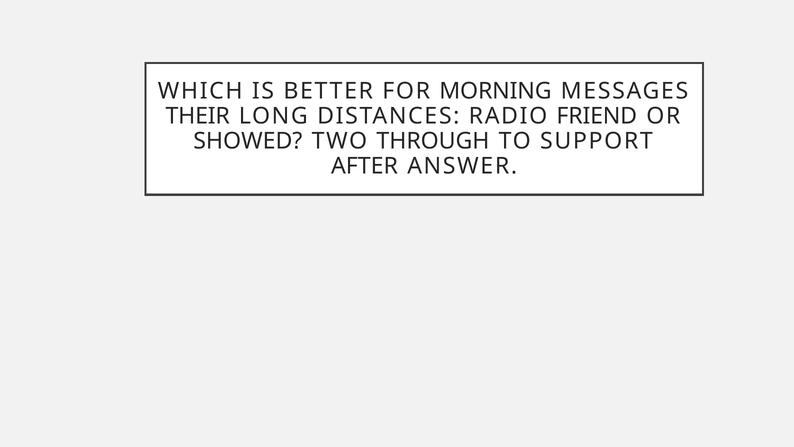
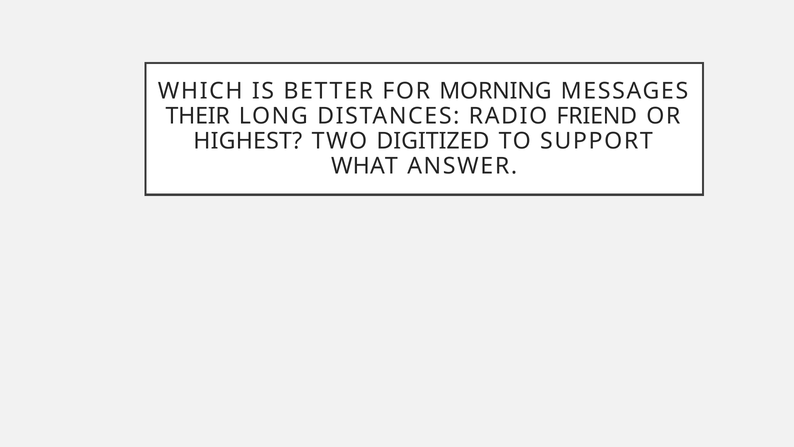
SHOWED: SHOWED -> HIGHEST
THROUGH: THROUGH -> DIGITIZED
AFTER: AFTER -> WHAT
